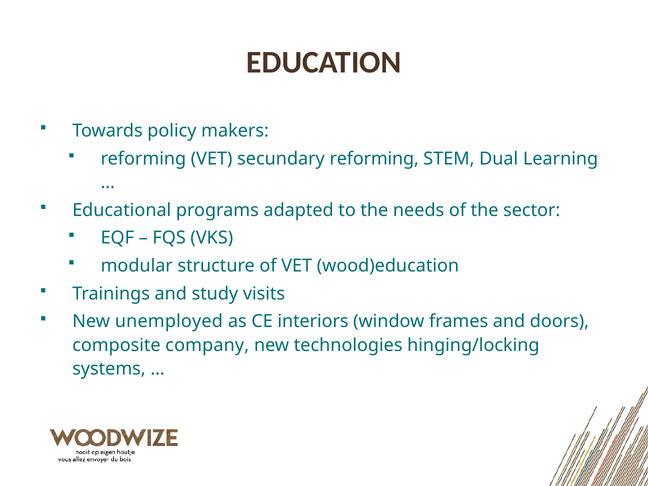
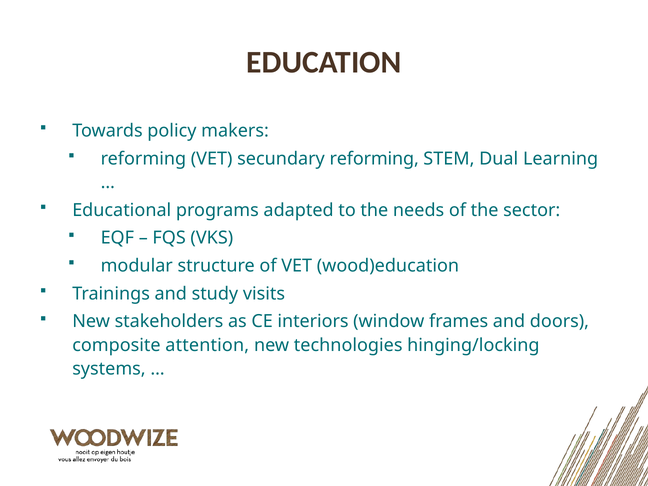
unemployed: unemployed -> stakeholders
company: company -> attention
